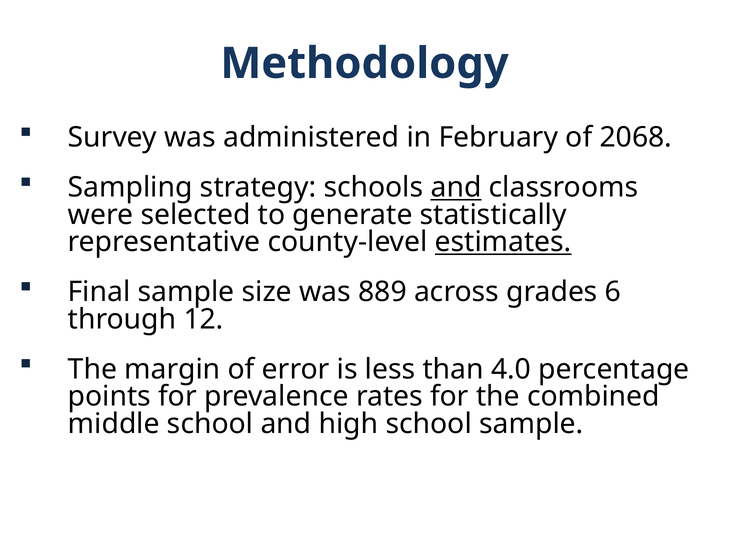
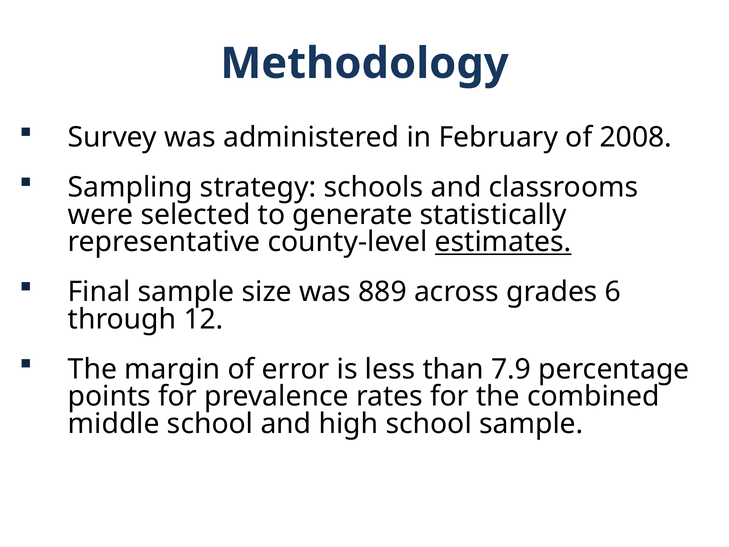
2068: 2068 -> 2008
and at (456, 187) underline: present -> none
4.0: 4.0 -> 7.9
